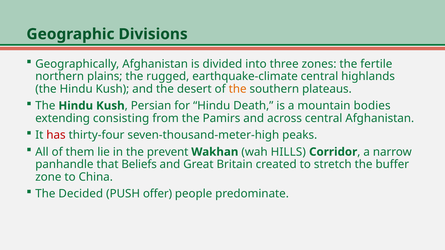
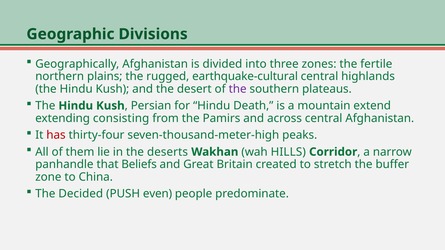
earthquake-climate: earthquake-climate -> earthquake-cultural
the at (238, 89) colour: orange -> purple
bodies: bodies -> extend
prevent: prevent -> deserts
offer: offer -> even
